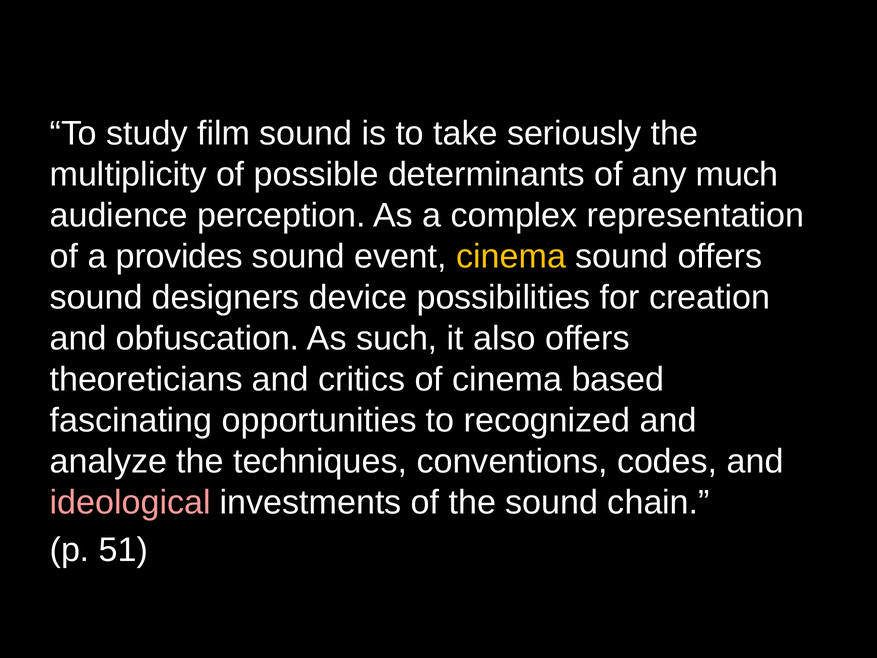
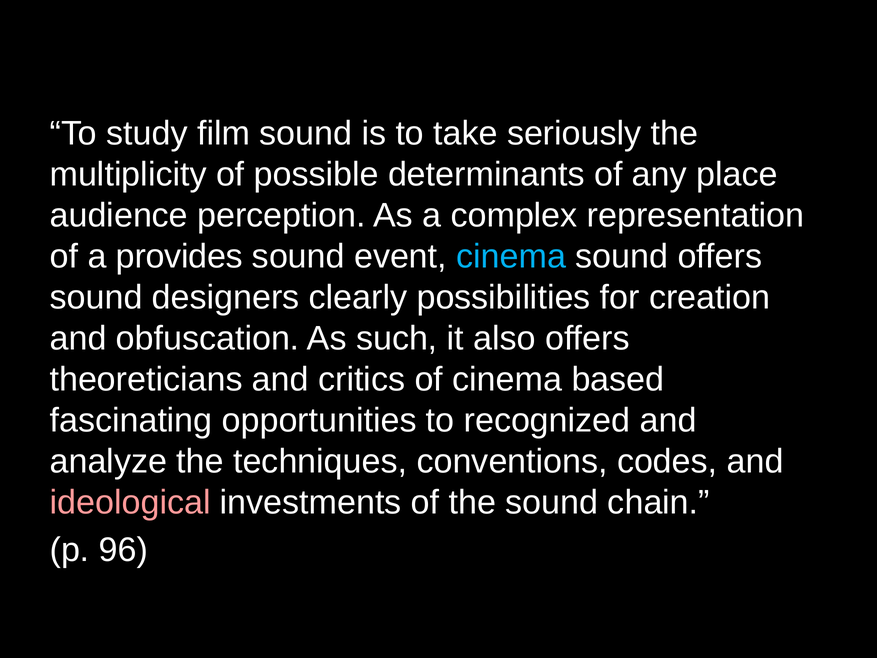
much: much -> place
cinema at (511, 256) colour: yellow -> light blue
device: device -> clearly
51: 51 -> 96
